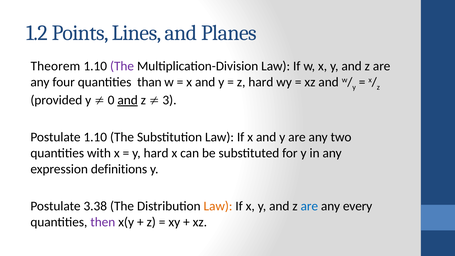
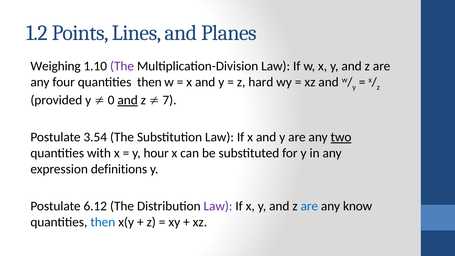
Theorem: Theorem -> Weighing
four quantities than: than -> then
3: 3 -> 7
Postulate 1.10: 1.10 -> 3.54
two underline: none -> present
y hard: hard -> hour
3.38: 3.38 -> 6.12
Law at (218, 206) colour: orange -> purple
every: every -> know
then at (103, 222) colour: purple -> blue
